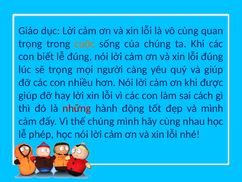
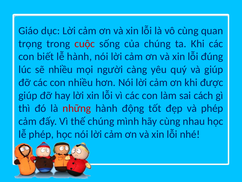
cuộc colour: orange -> red
lễ đúng: đúng -> hành
sẽ trọng: trọng -> nhiều
và mình: mình -> phép
